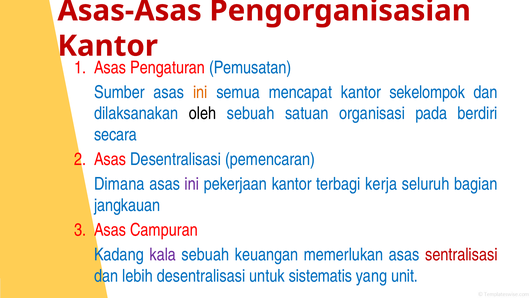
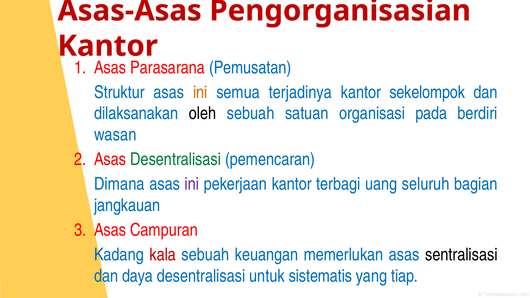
Pengaturan: Pengaturan -> Parasarana
Sumber: Sumber -> Struktur
mencapat: mencapat -> terjadinya
secara: secara -> wasan
Desentralisasi at (176, 159) colour: blue -> green
kerja: kerja -> uang
kala colour: purple -> red
sentralisasi colour: red -> black
lebih: lebih -> daya
unit: unit -> tiap
